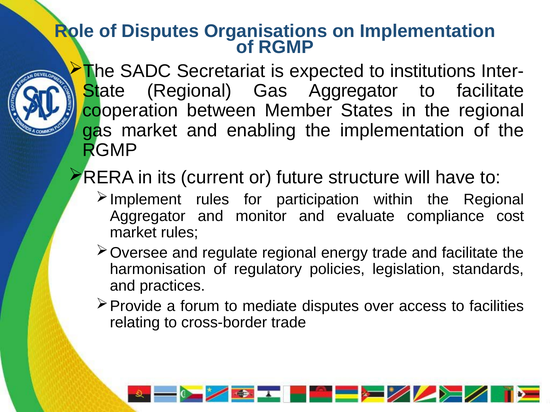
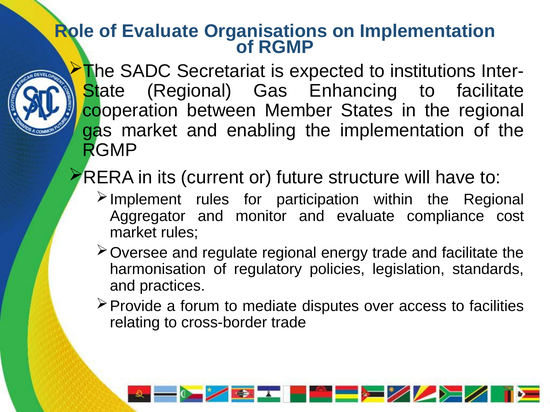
of Disputes: Disputes -> Evaluate
Gas Aggregator: Aggregator -> Enhancing
